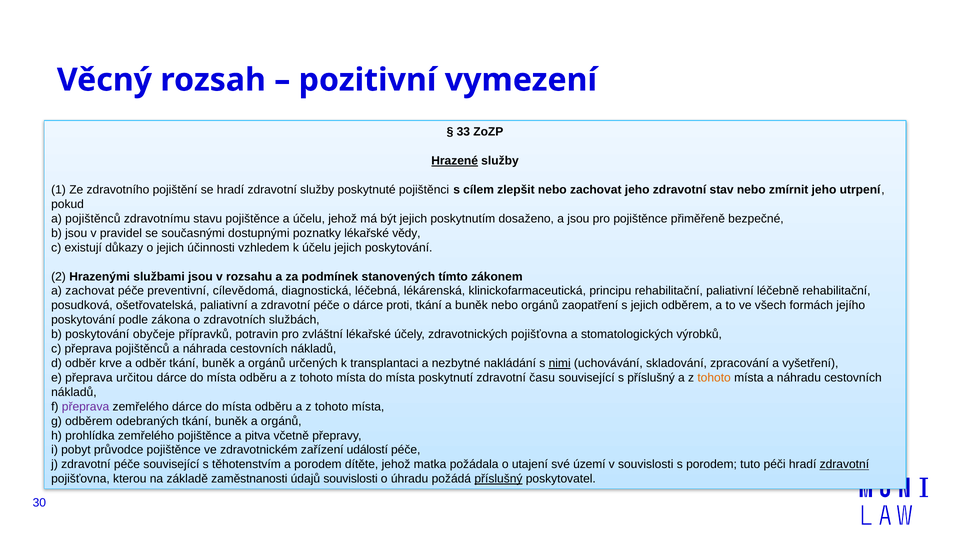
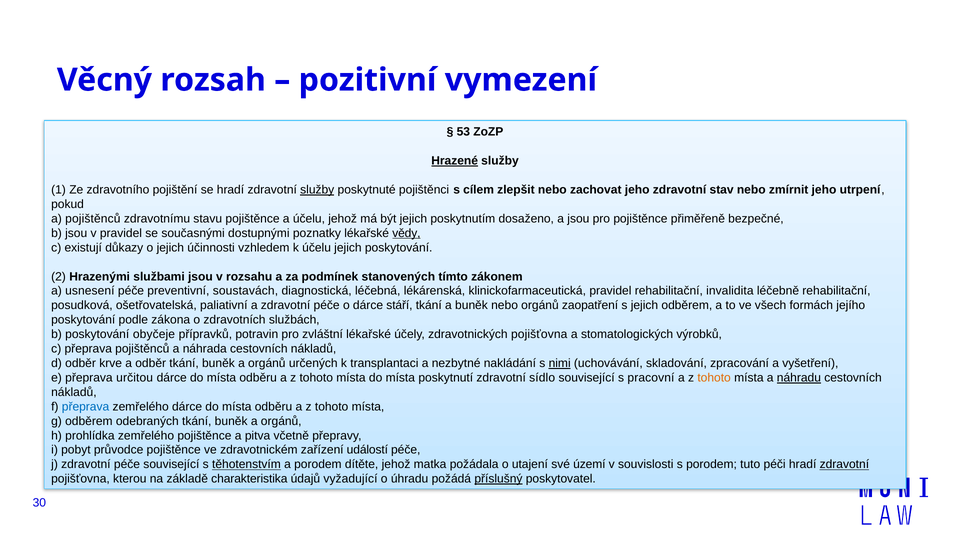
33: 33 -> 53
služby at (317, 190) underline: none -> present
vědy underline: none -> present
a zachovat: zachovat -> usnesení
cílevědomá: cílevědomá -> soustavách
klinickofarmaceutická principu: principu -> pravidel
rehabilitační paliativní: paliativní -> invalidita
proti: proti -> stáří
času: času -> sídlo
s příslušný: příslušný -> pracovní
náhradu underline: none -> present
přeprava at (86, 406) colour: purple -> blue
těhotenstvím underline: none -> present
zaměstnanosti: zaměstnanosti -> charakteristika
údajů souvislosti: souvislosti -> vyžadující
